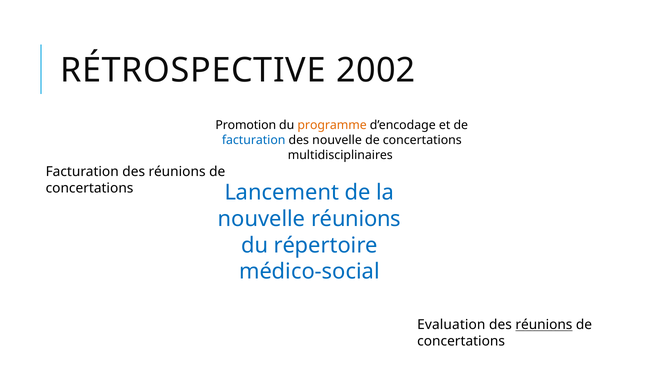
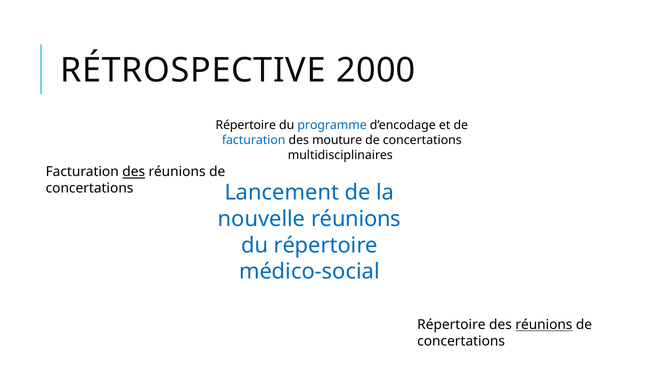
2002: 2002 -> 2000
Promotion at (246, 125): Promotion -> Répertoire
programme colour: orange -> blue
des nouvelle: nouvelle -> mouture
des at (134, 172) underline: none -> present
Evaluation at (451, 324): Evaluation -> Répertoire
